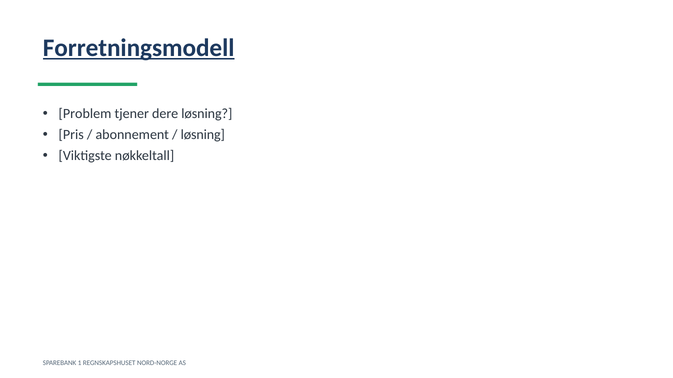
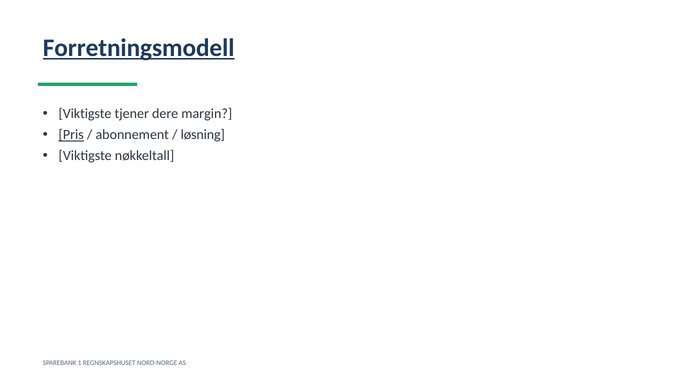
Problem at (85, 114): Problem -> Viktigste
dere løsning: løsning -> margin
Pris underline: none -> present
